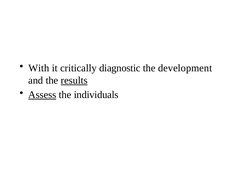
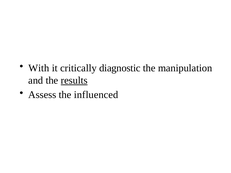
development: development -> manipulation
Assess underline: present -> none
individuals: individuals -> influenced
